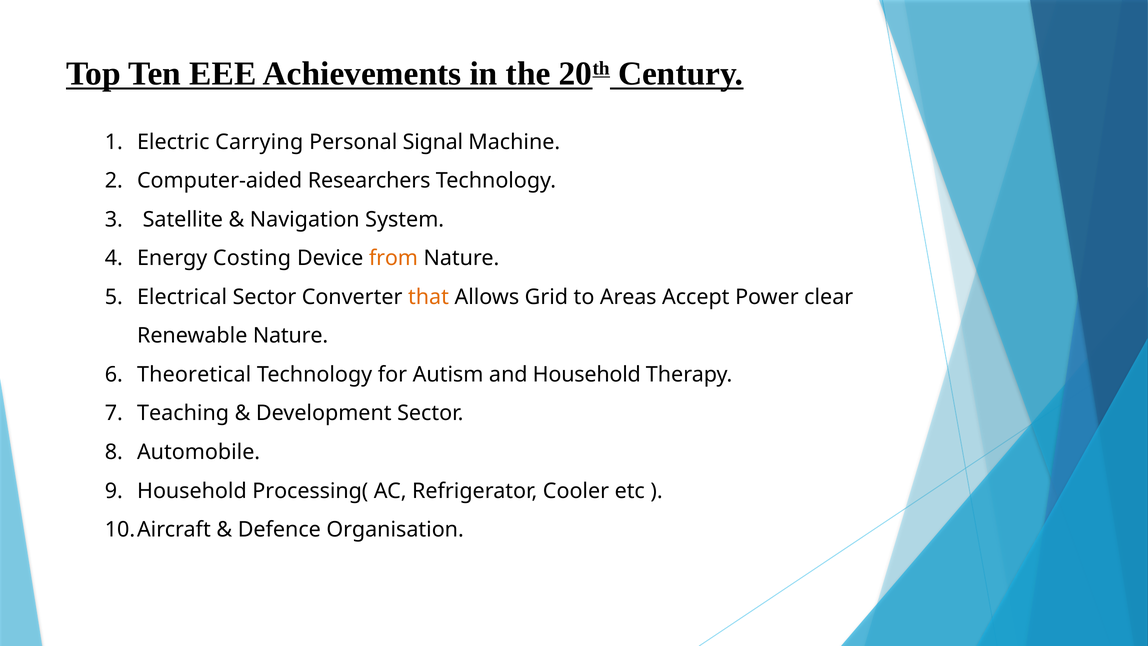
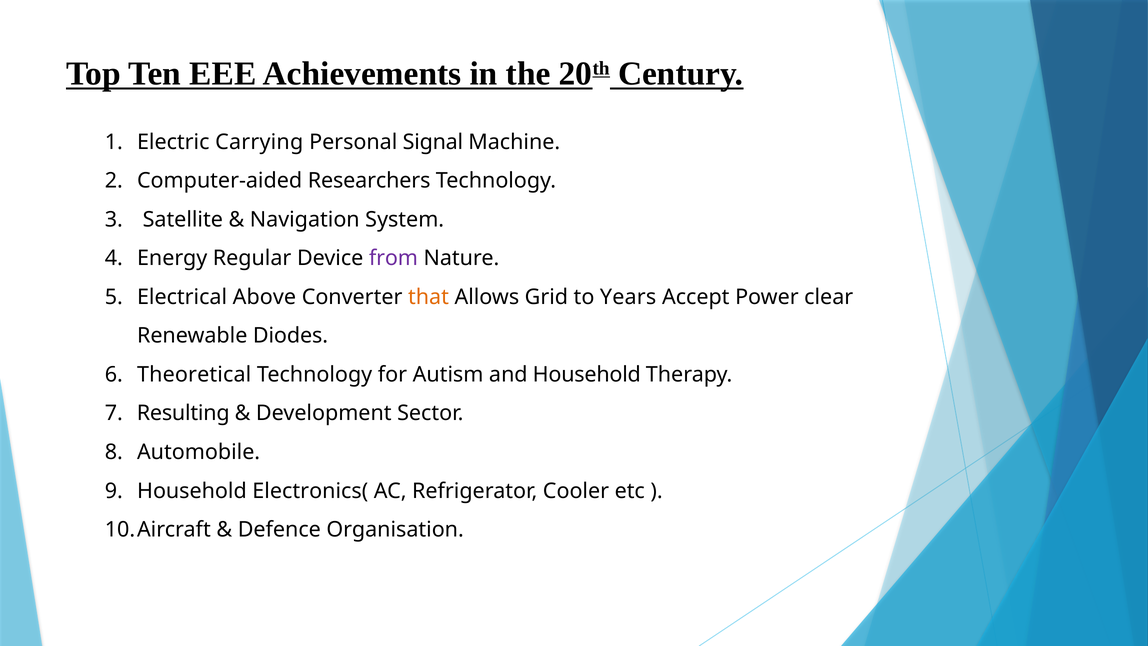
Costing: Costing -> Regular
from colour: orange -> purple
Electrical Sector: Sector -> Above
Areas: Areas -> Years
Renewable Nature: Nature -> Diodes
Teaching: Teaching -> Resulting
Processing(: Processing( -> Electronics(
